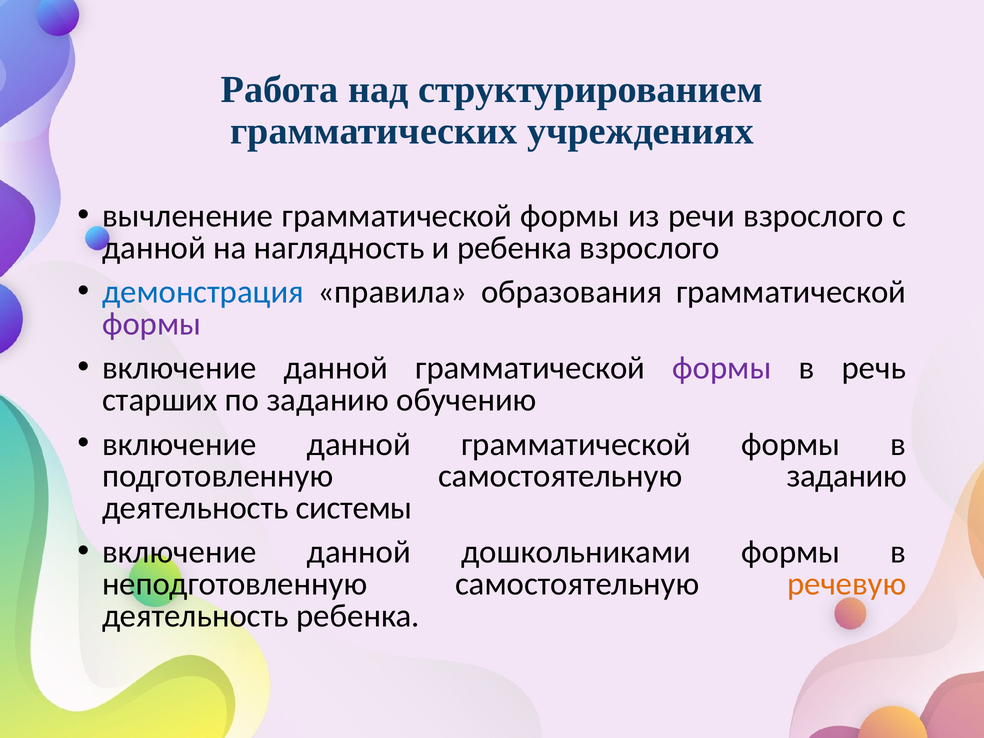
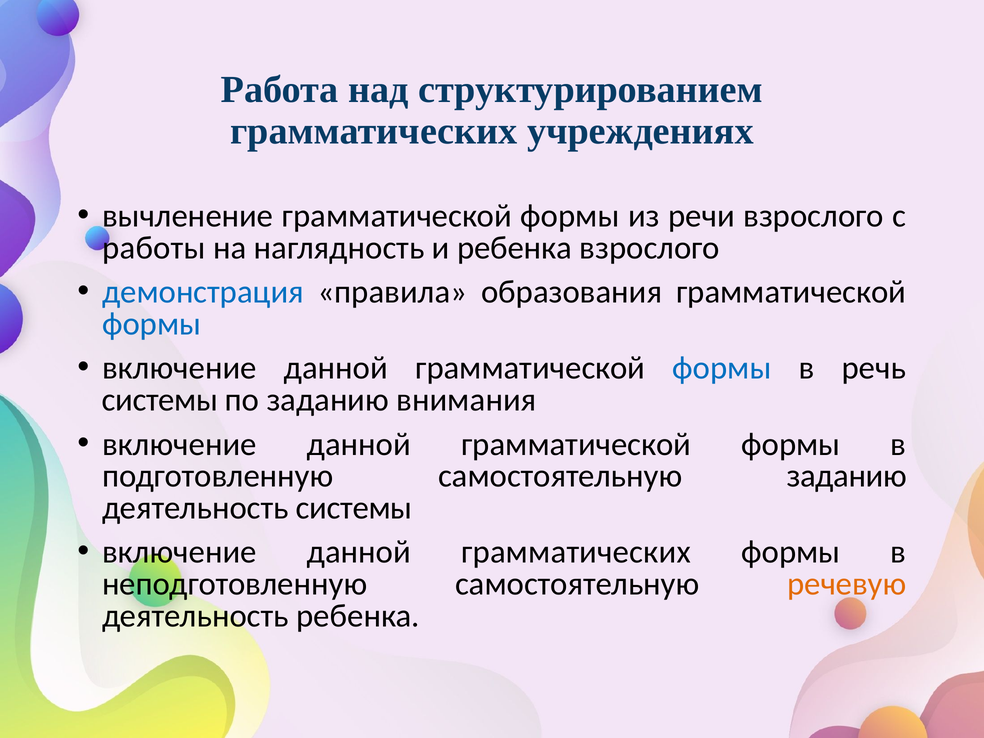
данной at (154, 248): данной -> работы
формы at (152, 324) colour: purple -> blue
формы at (722, 368) colour: purple -> blue
старших at (160, 400): старших -> системы
обучению: обучению -> внимания
данной дошкольниками: дошкольниками -> грамматических
